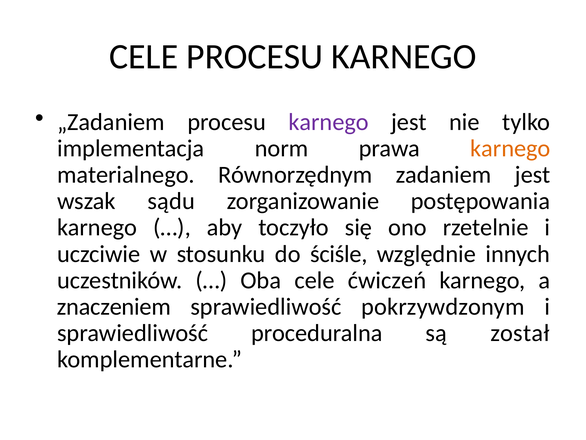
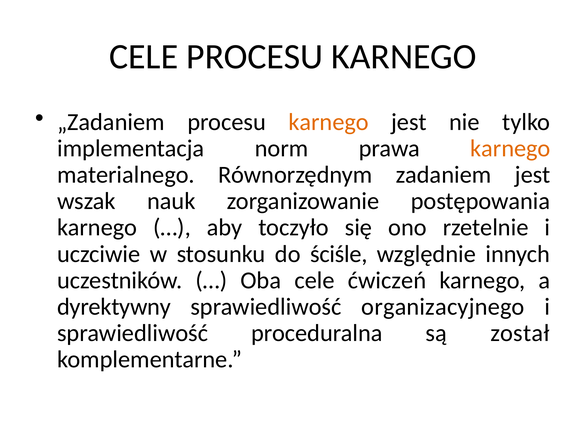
karnego at (329, 122) colour: purple -> orange
sądu: sądu -> nauk
znaczeniem: znaczeniem -> dyrektywny
pokrzywdzonym: pokrzywdzonym -> organizacyjnego
